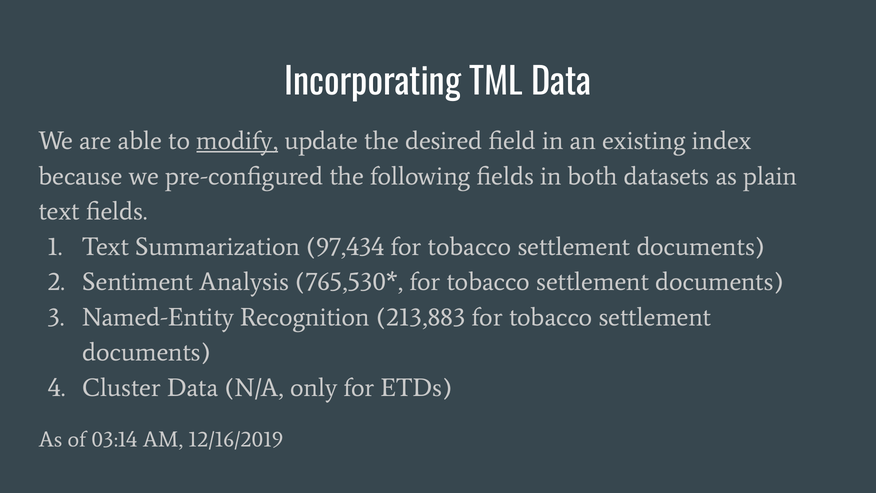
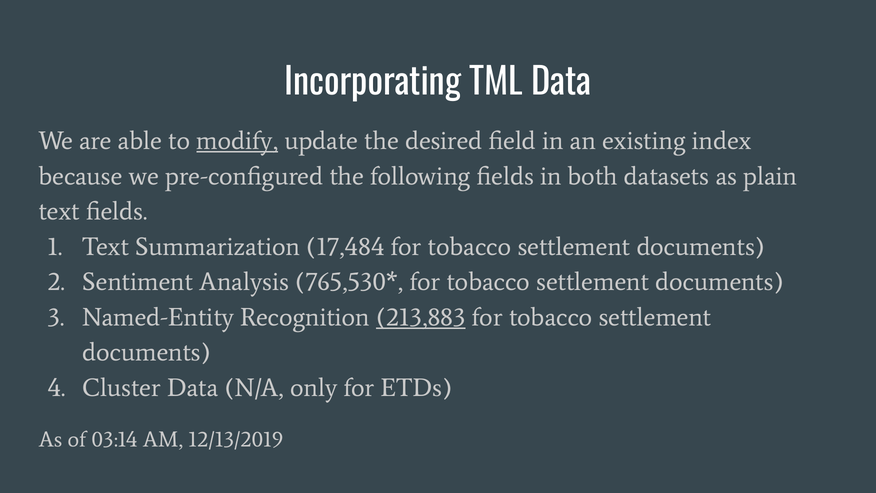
97,434: 97,434 -> 17,484
213,883 underline: none -> present
12/16/2019: 12/16/2019 -> 12/13/2019
